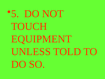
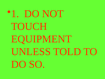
5: 5 -> 1
